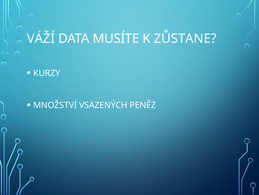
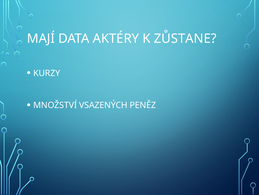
VÁŽÍ: VÁŽÍ -> MAJÍ
MUSÍTE: MUSÍTE -> AKTÉRY
